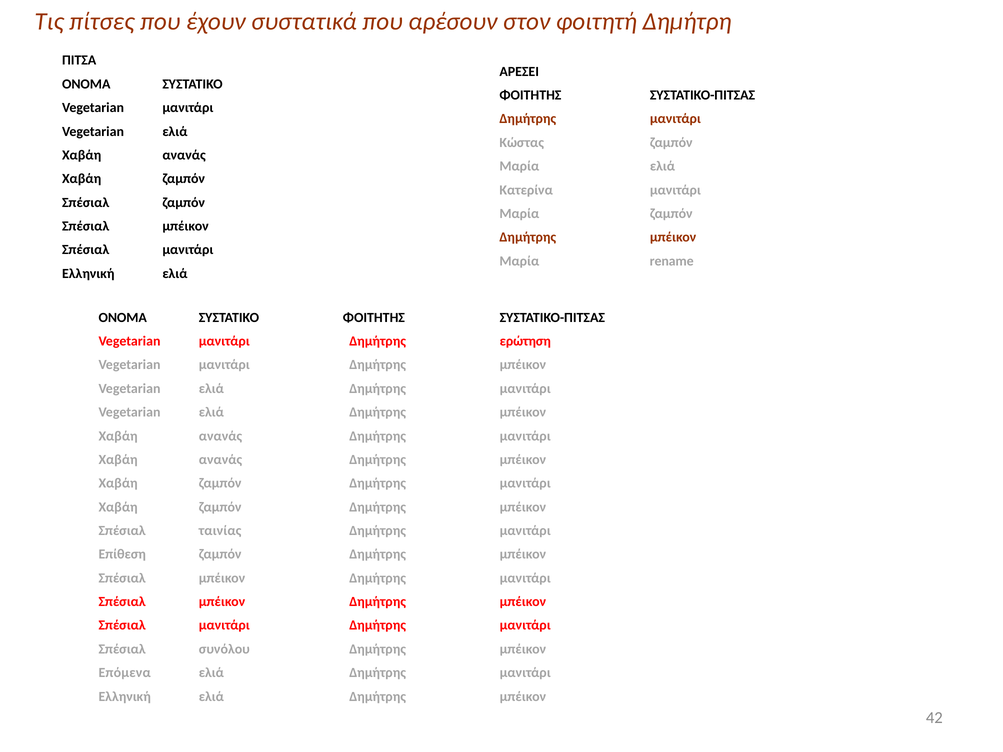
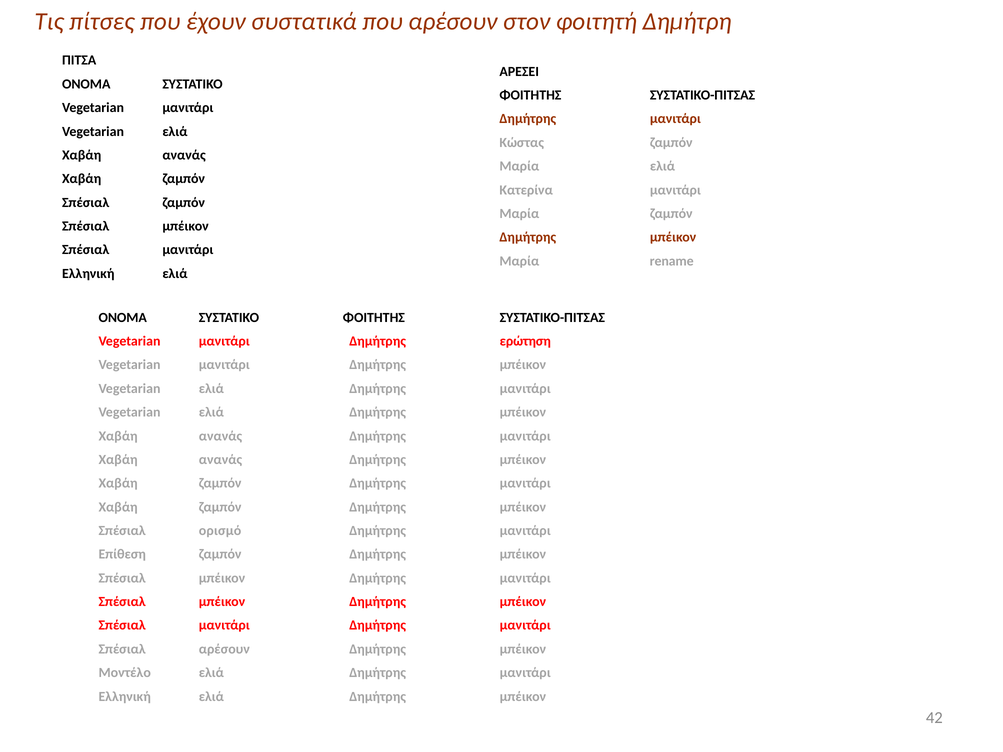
ταινίας: ταινίας -> ορισμό
Σπέσιαλ συνόλου: συνόλου -> αρέσουν
Επόμενα: Επόμενα -> Μοντέλο
